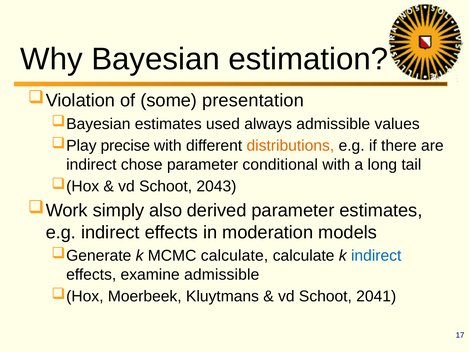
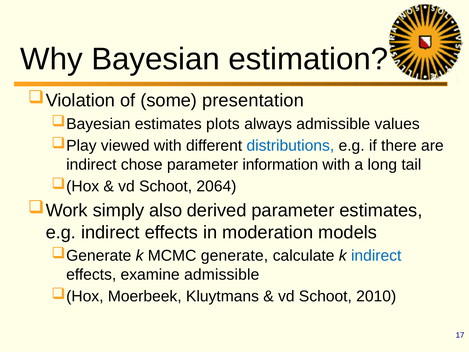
used: used -> plots
precise: precise -> viewed
distributions colour: orange -> blue
conditional: conditional -> information
2043: 2043 -> 2064
MCMC calculate: calculate -> generate
2041: 2041 -> 2010
